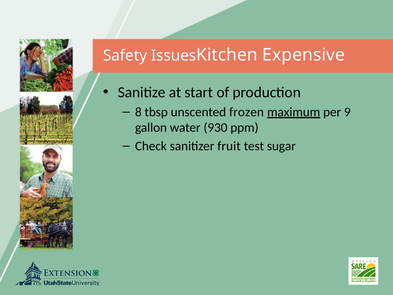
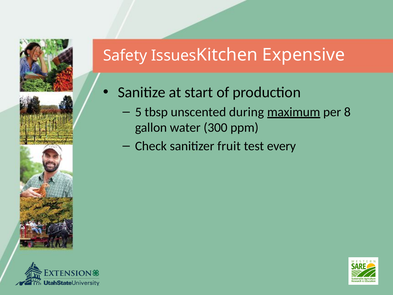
8: 8 -> 5
frozen: frozen -> during
9: 9 -> 8
930: 930 -> 300
sugar: sugar -> every
